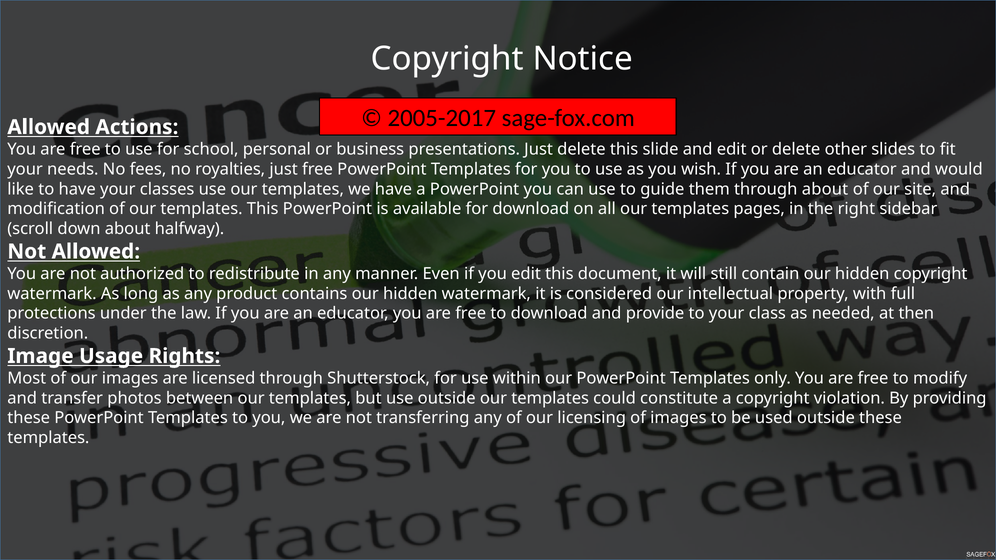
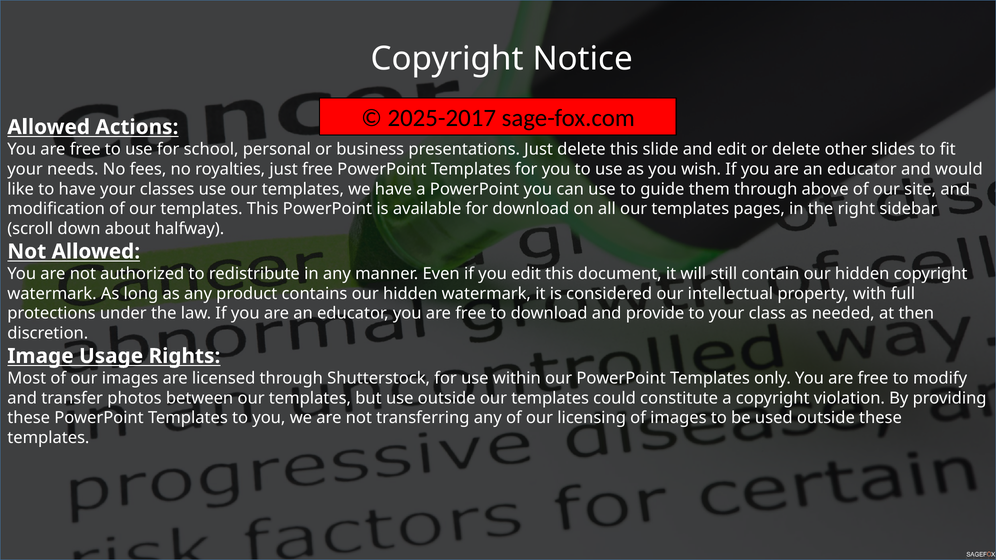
2005-2017: 2005-2017 -> 2025-2017
through about: about -> above
